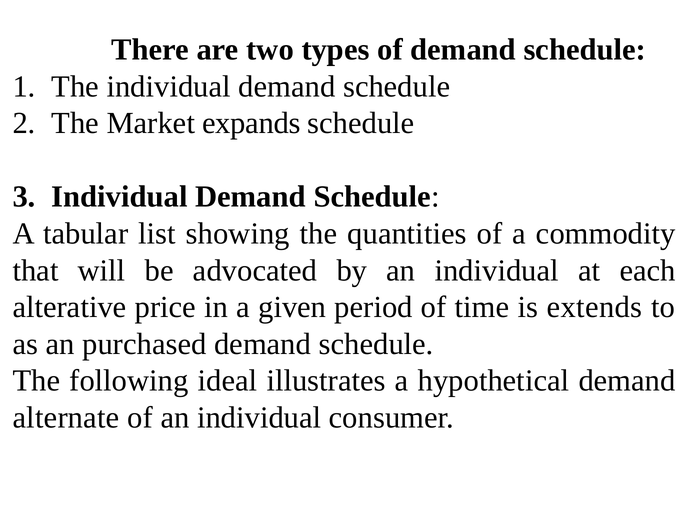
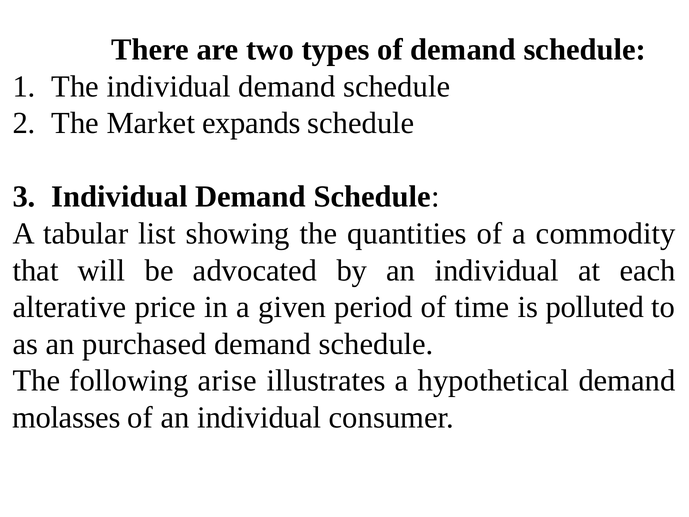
extends: extends -> polluted
ideal: ideal -> arise
alternate: alternate -> molasses
